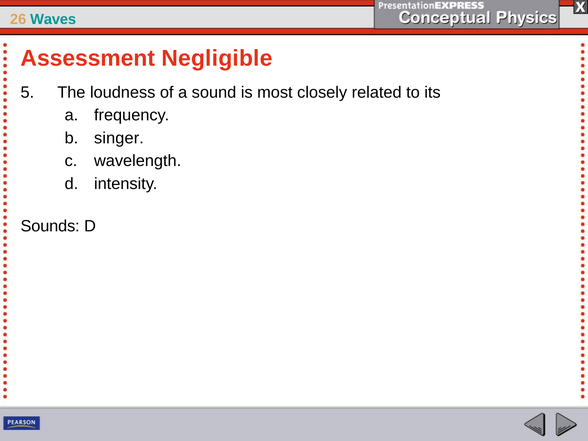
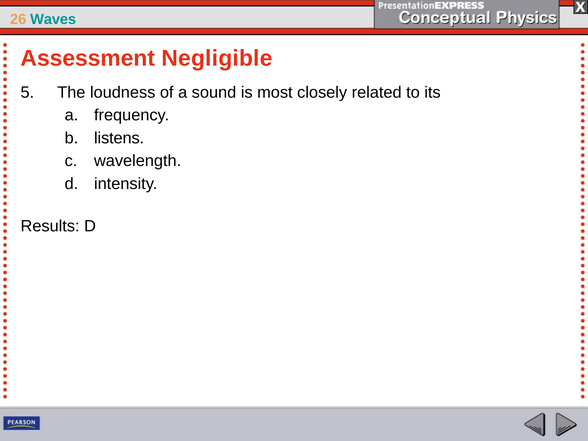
singer: singer -> listens
Sounds: Sounds -> Results
